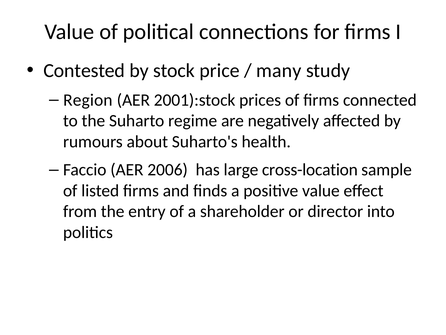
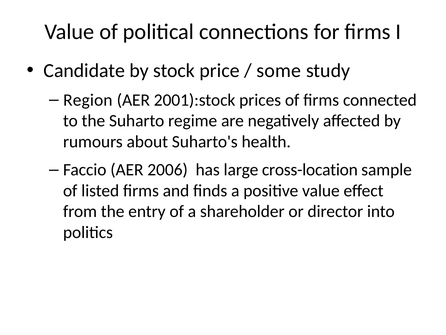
Contested: Contested -> Candidate
many: many -> some
